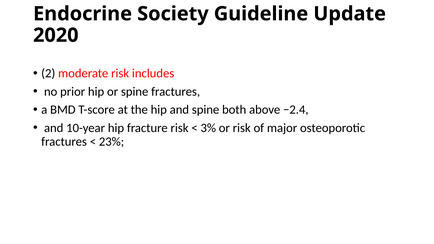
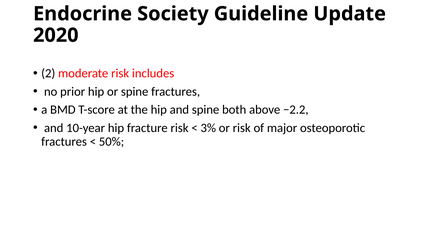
−2.4: −2.4 -> −2.2
23%: 23% -> 50%
